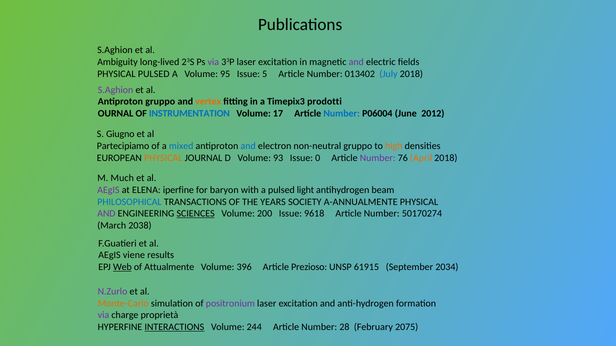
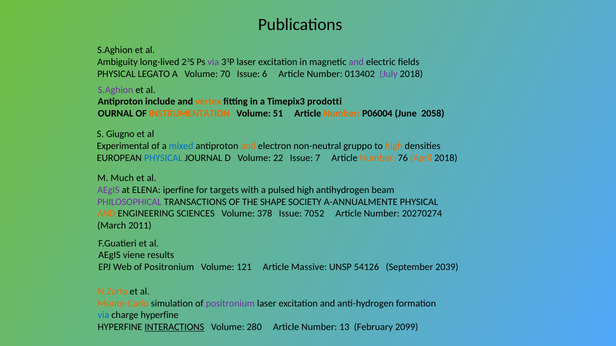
PHYSICAL PULSED: PULSED -> LEGATO
95: 95 -> 70
5: 5 -> 6
July colour: blue -> purple
Antiproton gruppo: gruppo -> include
INSTRUMENTATION colour: blue -> orange
17: 17 -> 51
Number at (342, 114) colour: blue -> orange
2012: 2012 -> 2058
Partecipiamo: Partecipiamo -> Experimental
and at (248, 146) colour: blue -> orange
PHYSICAL at (163, 158) colour: orange -> blue
93: 93 -> 22
0: 0 -> 7
Number at (378, 158) colour: purple -> orange
baryon: baryon -> targets
pulsed light: light -> high
PHILOSOPHICAL colour: blue -> purple
YEARS: YEARS -> SHAPE
AND at (106, 214) colour: purple -> orange
SCIENCES underline: present -> none
200: 200 -> 378
9618: 9618 -> 7052
50170274: 50170274 -> 20270274
2038: 2038 -> 2011
Web underline: present -> none
Attualmente at (169, 267): Attualmente -> Positronium
396: 396 -> 121
Prezioso: Prezioso -> Massive
61915: 61915 -> 54126
2034: 2034 -> 2039
N.Zurlo colour: purple -> orange
via at (103, 316) colour: purple -> blue
charge proprietà: proprietà -> hyperfine
244: 244 -> 280
28: 28 -> 13
2075: 2075 -> 2099
